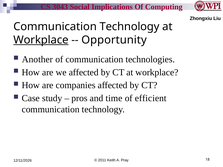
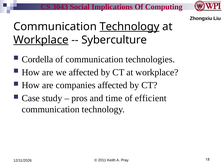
Technology at (130, 27) underline: none -> present
Opportunity: Opportunity -> Syberculture
Another: Another -> Cordella
